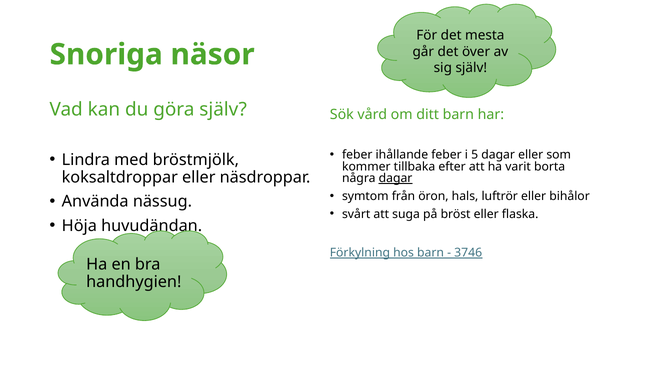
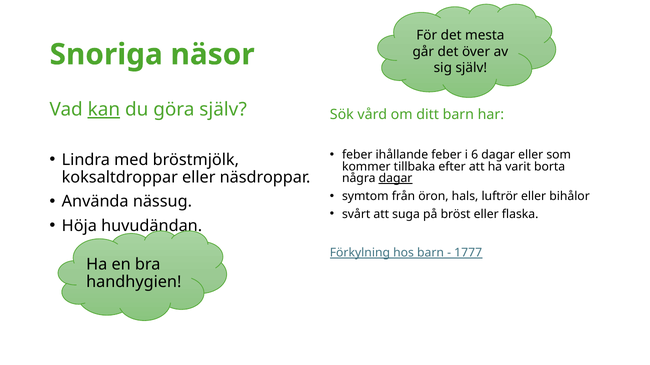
kan underline: none -> present
5: 5 -> 6
3746: 3746 -> 1777
